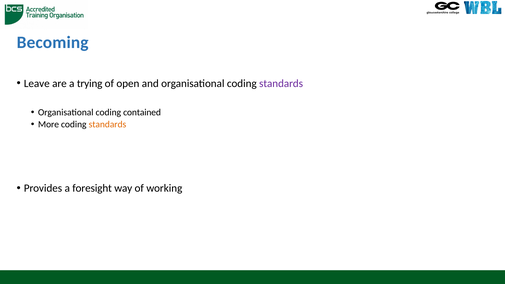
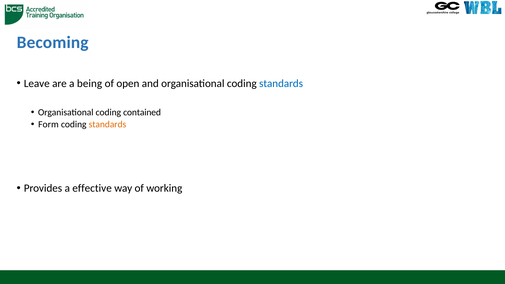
trying: trying -> being
standards at (281, 83) colour: purple -> blue
More: More -> Form
foresight: foresight -> effective
